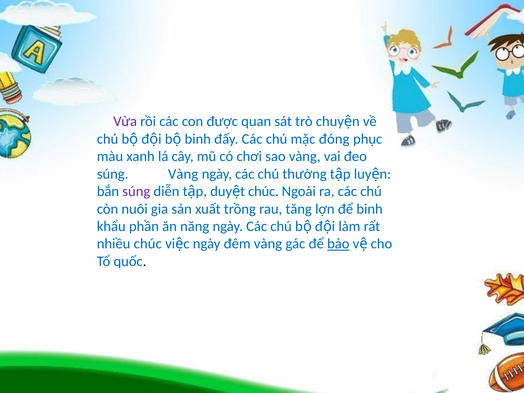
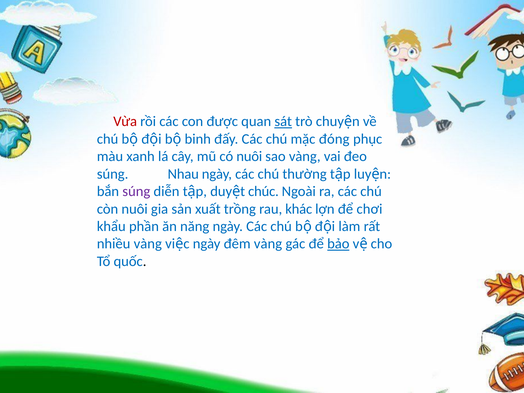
Vừa colour: purple -> red
sát underline: none -> present
có chơi: chơi -> nuôi
súng Vàng: Vàng -> Nhau
tăng: tăng -> khác
để binh: binh -> chơi
nhiều chúc: chúc -> vàng
